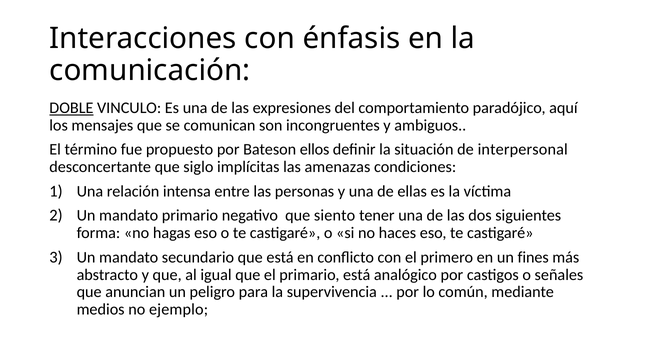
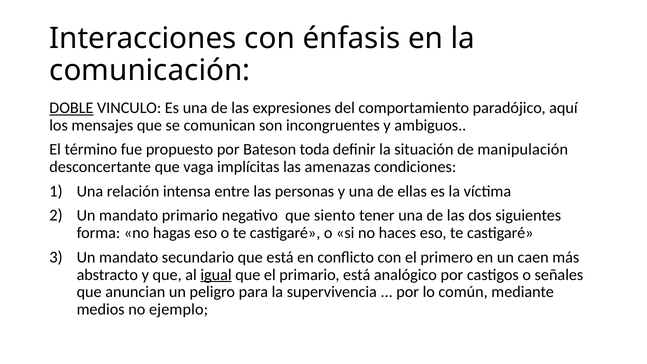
ellos: ellos -> toda
interpersonal: interpersonal -> manipulación
siglo: siglo -> vaga
fines: fines -> caen
igual underline: none -> present
